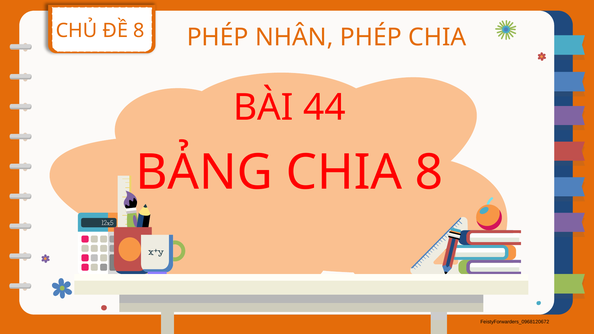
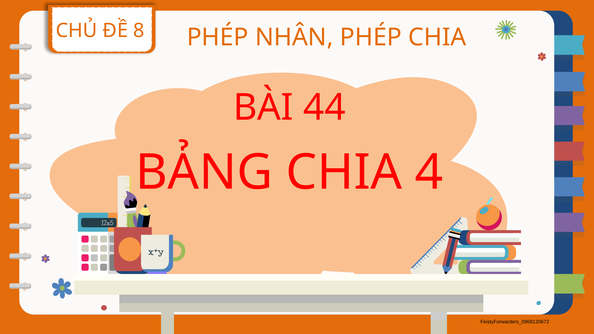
CHIA 8: 8 -> 4
